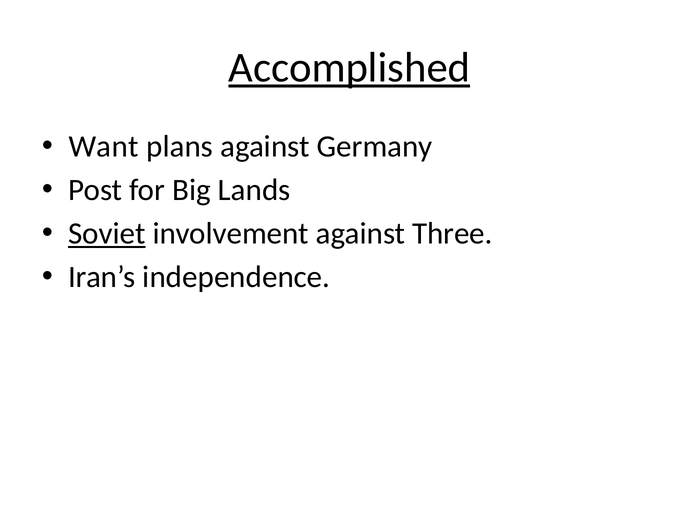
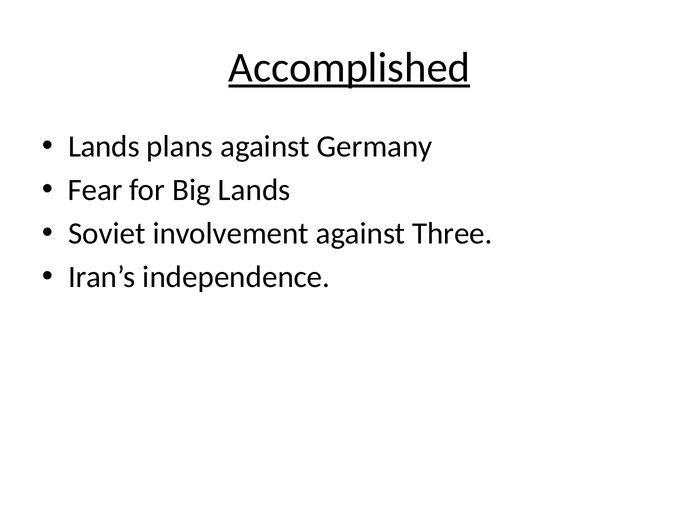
Want at (104, 147): Want -> Lands
Post: Post -> Fear
Soviet underline: present -> none
